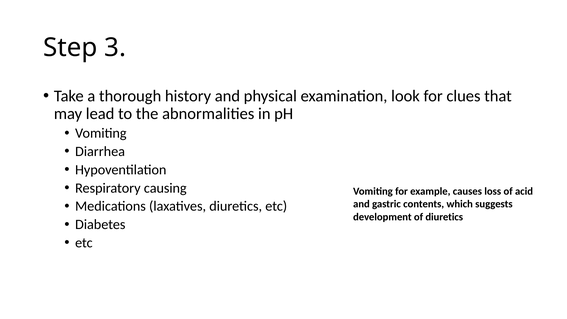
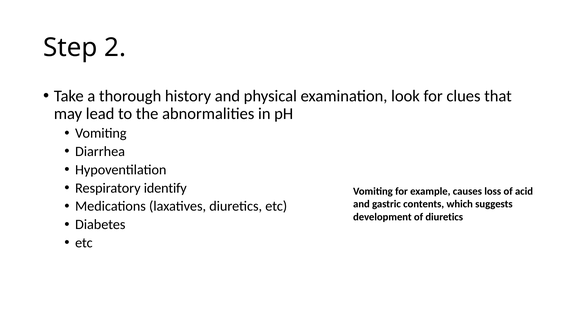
3: 3 -> 2
causing: causing -> identify
